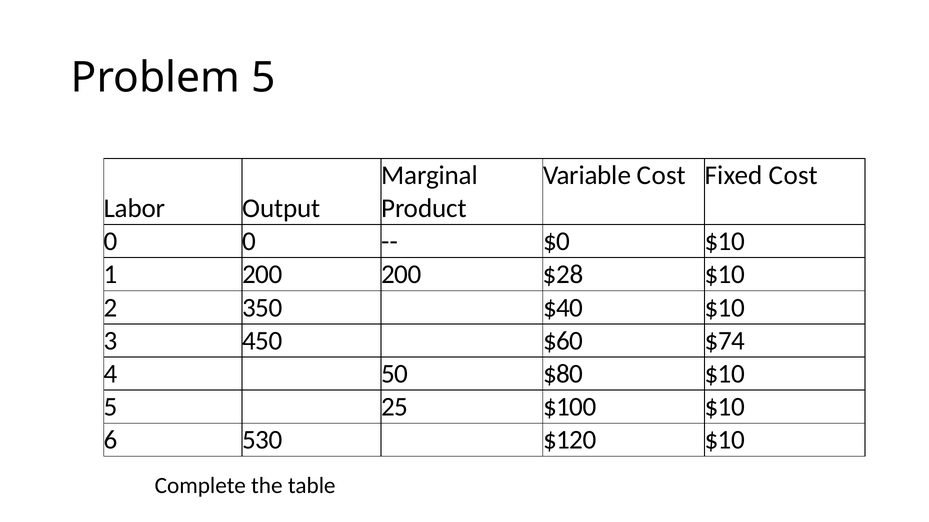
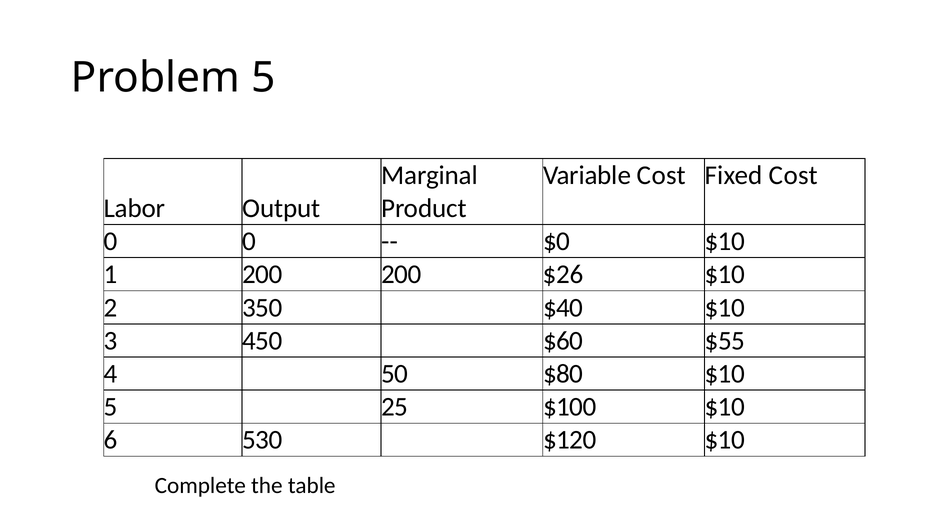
$28: $28 -> $26
$74: $74 -> $55
